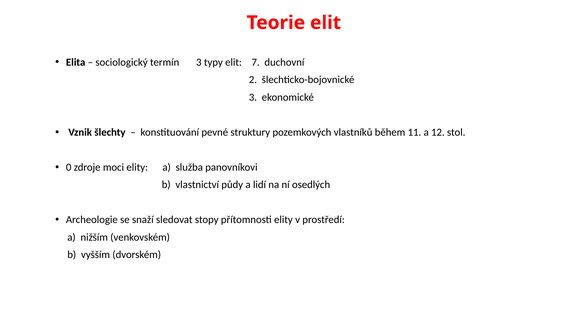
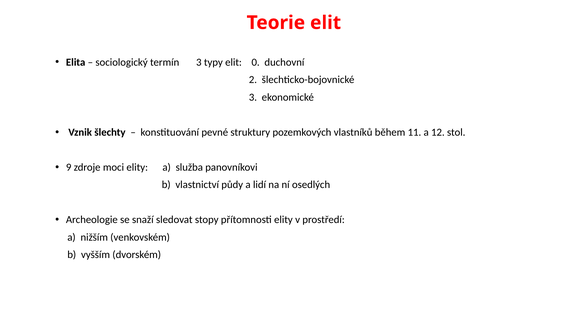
7: 7 -> 0
0: 0 -> 9
